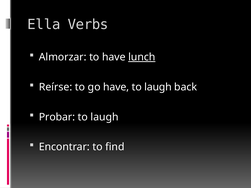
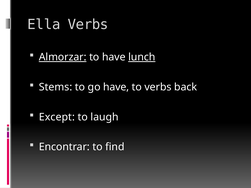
Almorzar underline: none -> present
Reírse: Reírse -> Stems
laugh at (158, 87): laugh -> verbs
Probar: Probar -> Except
